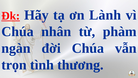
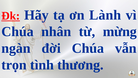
phàm: phàm -> mừng
